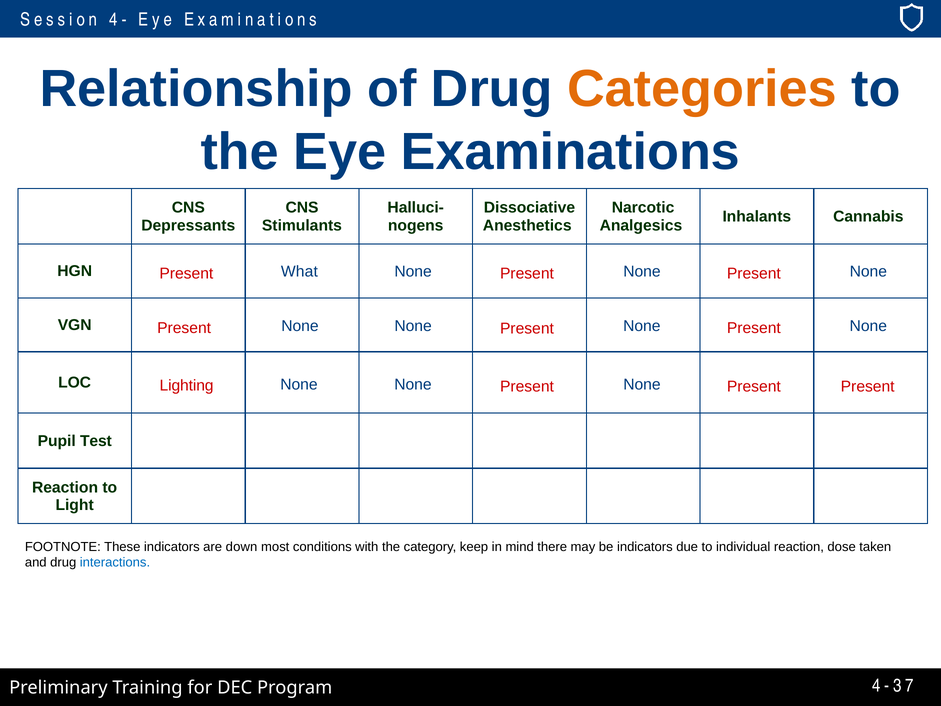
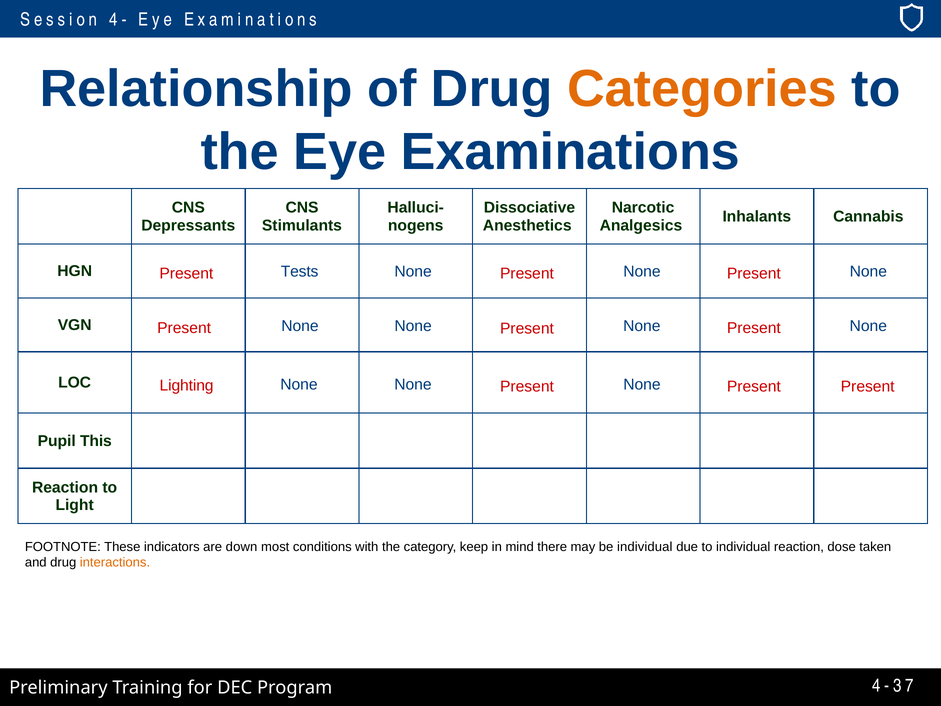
What: What -> Tests
Test: Test -> This
be indicators: indicators -> individual
interactions colour: blue -> orange
